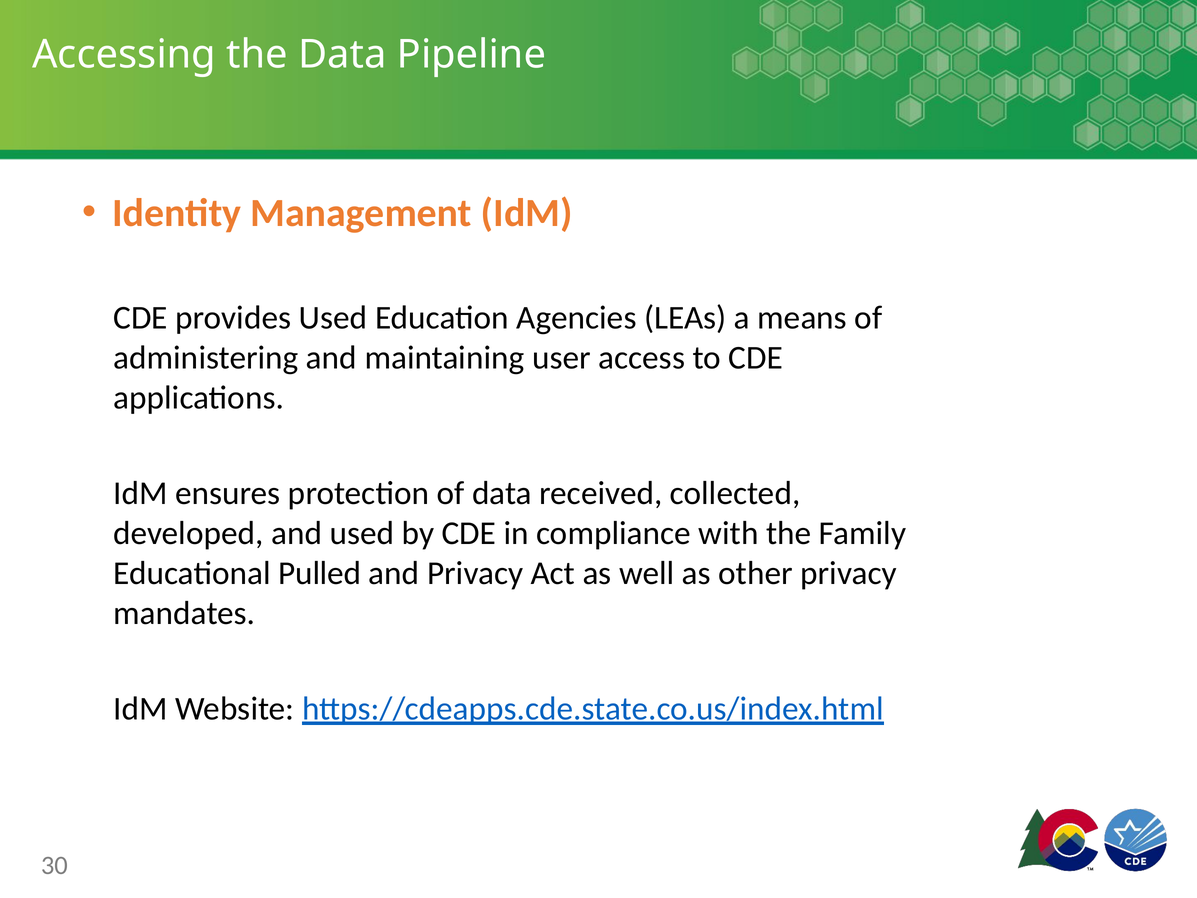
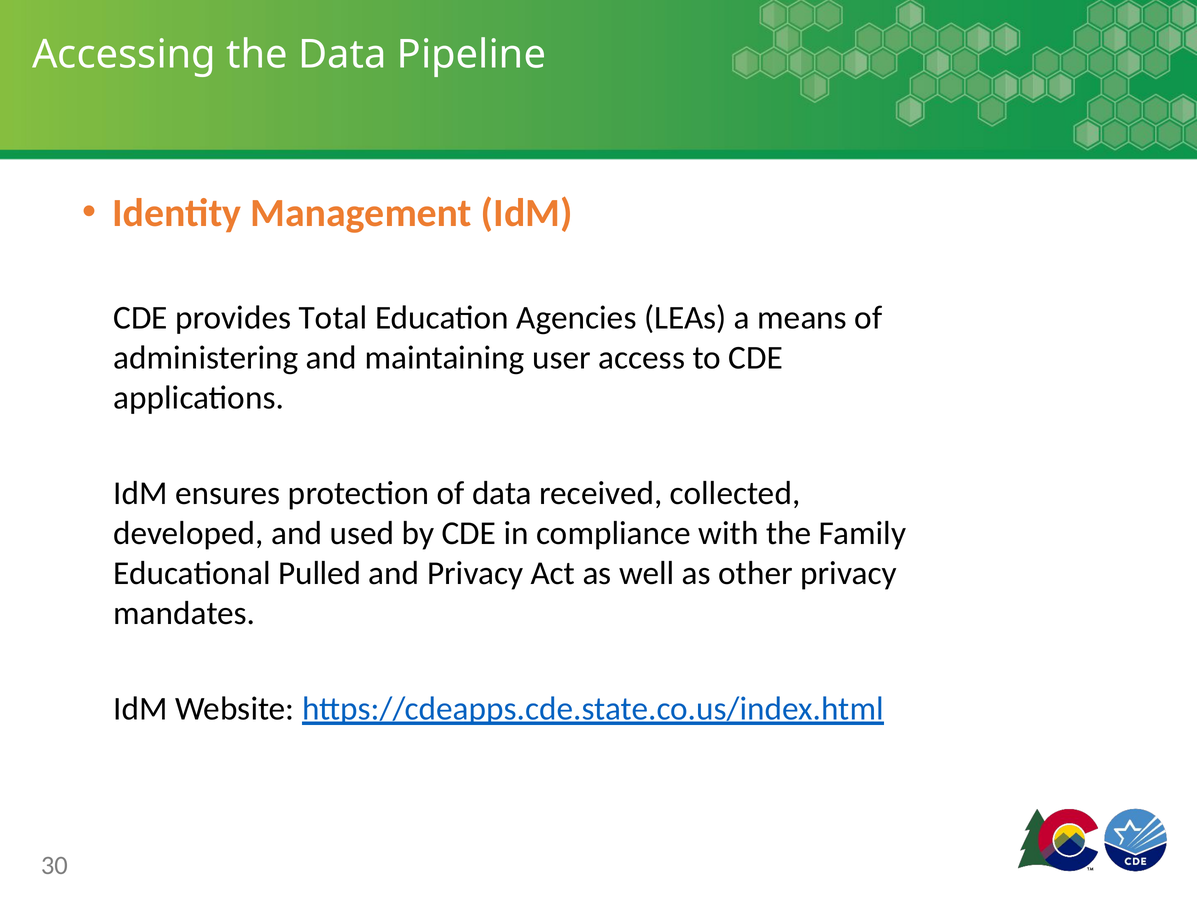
provides Used: Used -> Total
